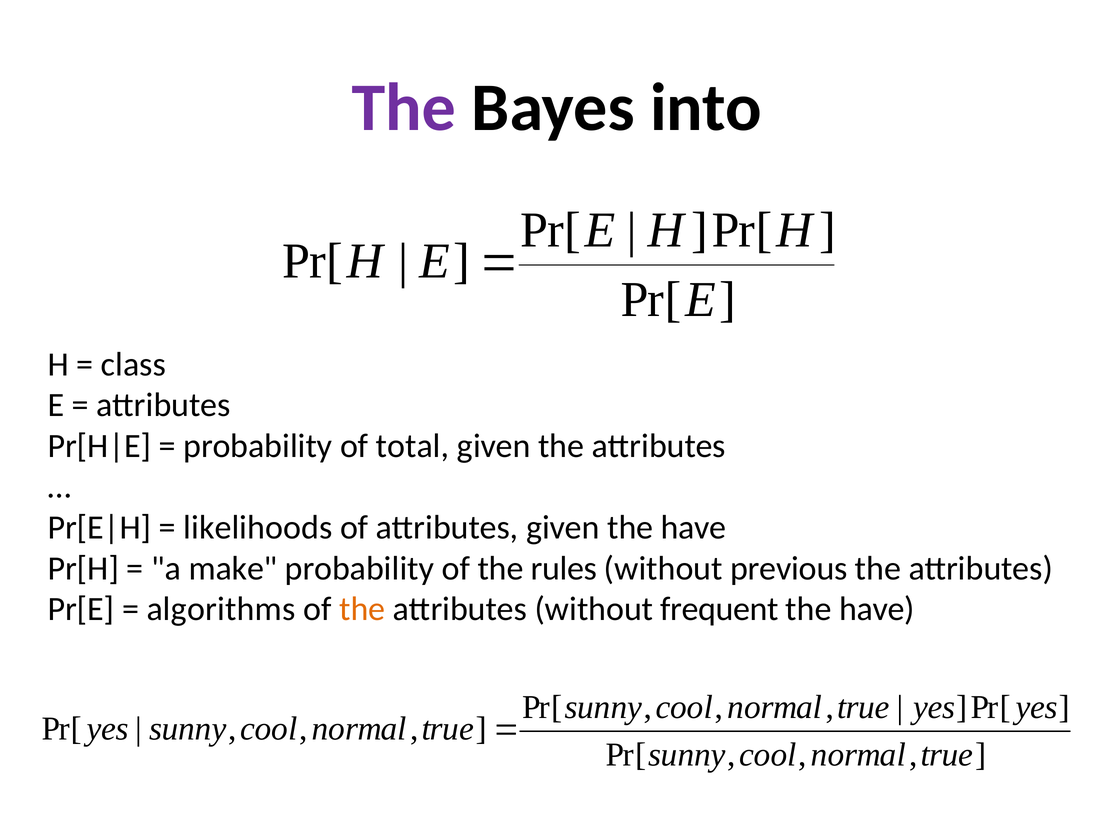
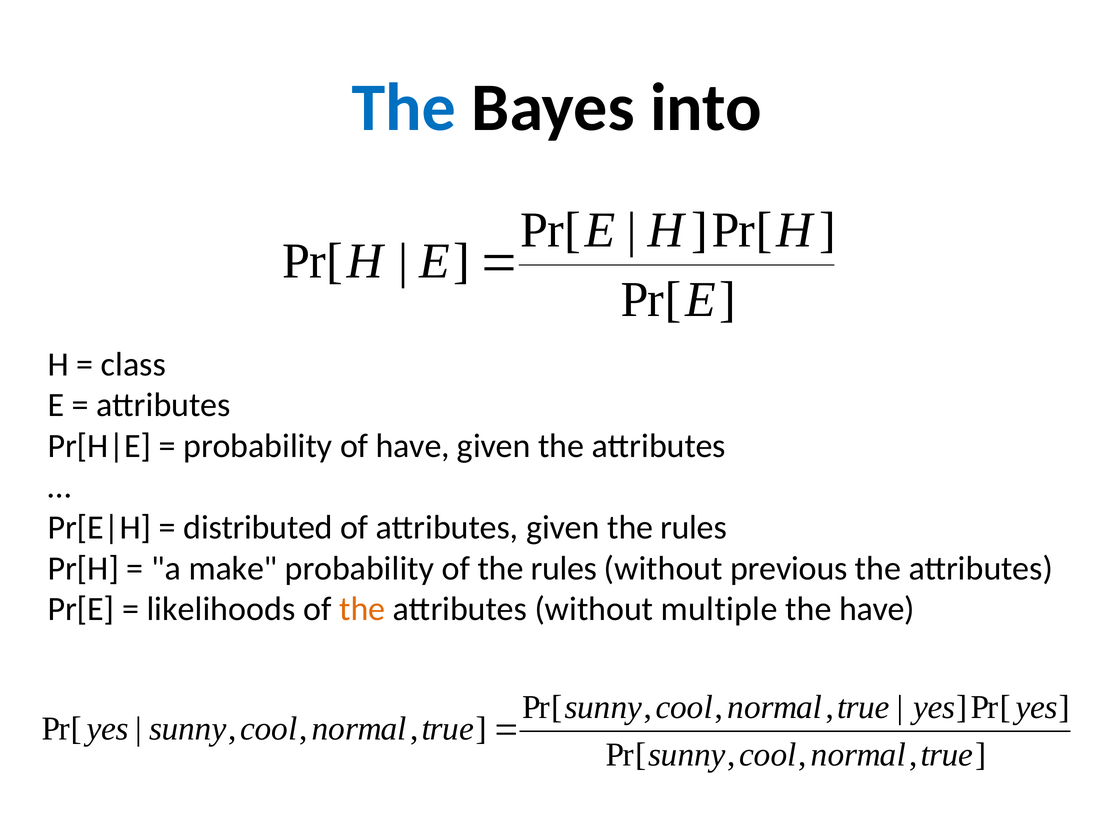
The at (404, 108) colour: purple -> blue
of total: total -> have
likelihoods: likelihoods -> distributed
given the have: have -> rules
algorithms: algorithms -> likelihoods
frequent: frequent -> multiple
